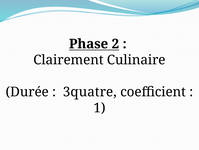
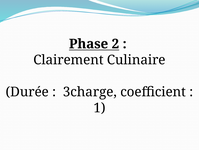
3quatre: 3quatre -> 3charge
